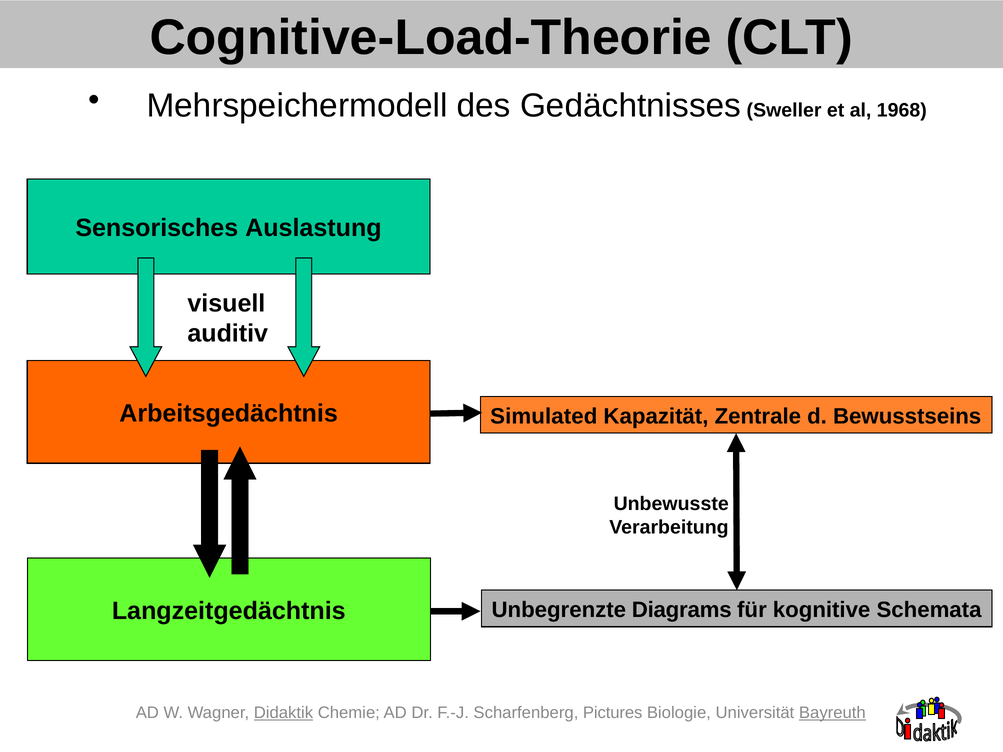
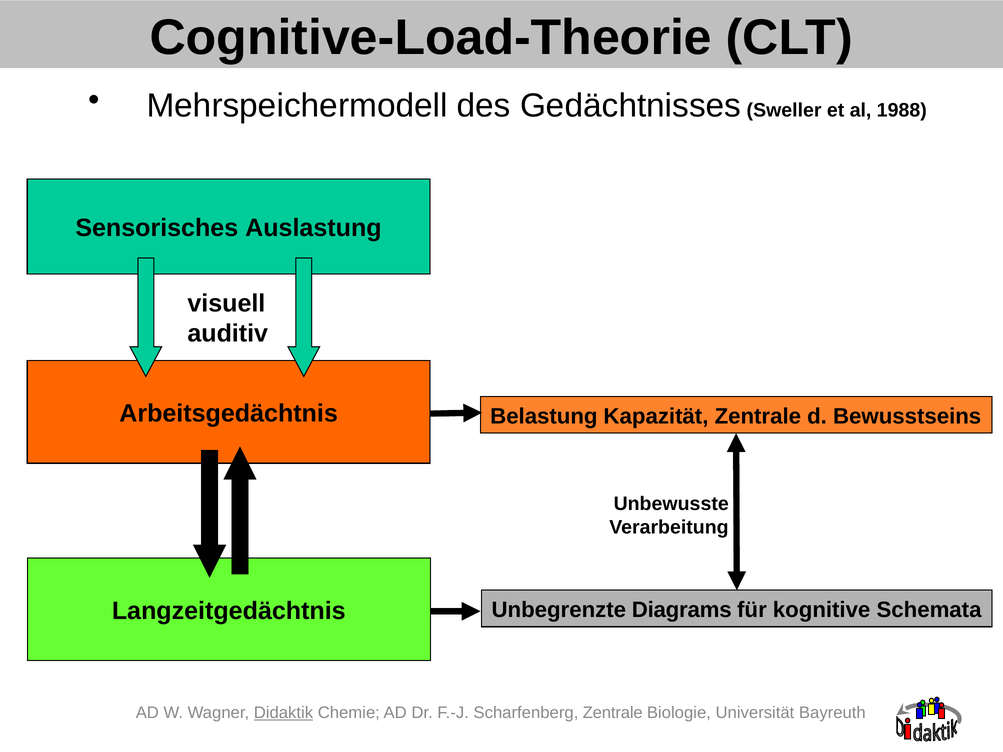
1968: 1968 -> 1988
Simulated: Simulated -> Belastung
Scharfenberg Pictures: Pictures -> Zentrale
Bayreuth underline: present -> none
